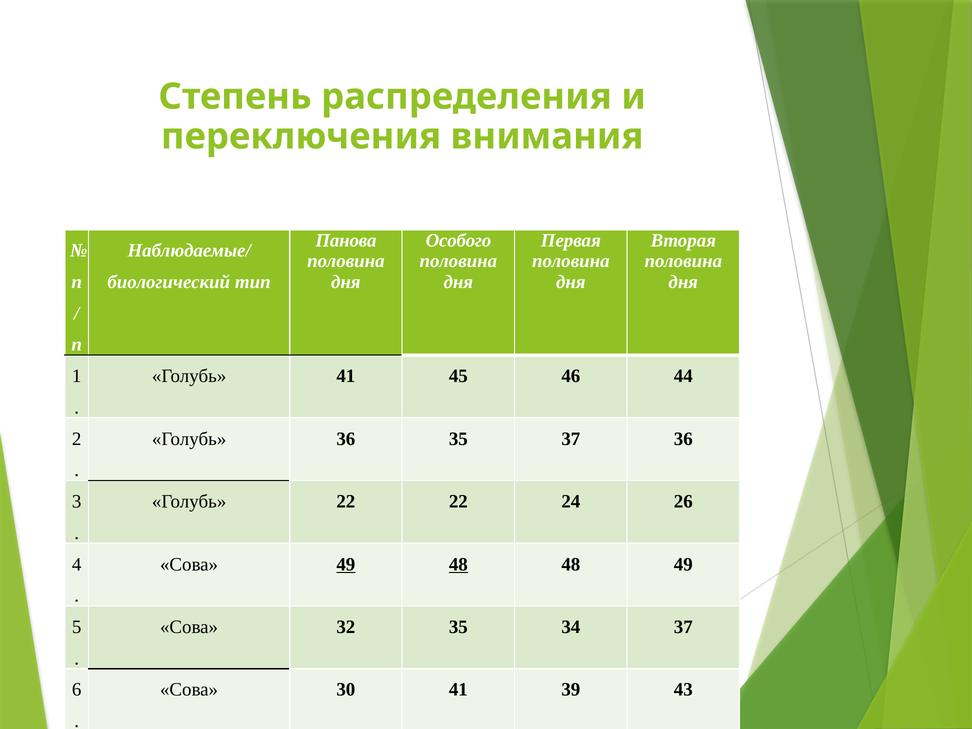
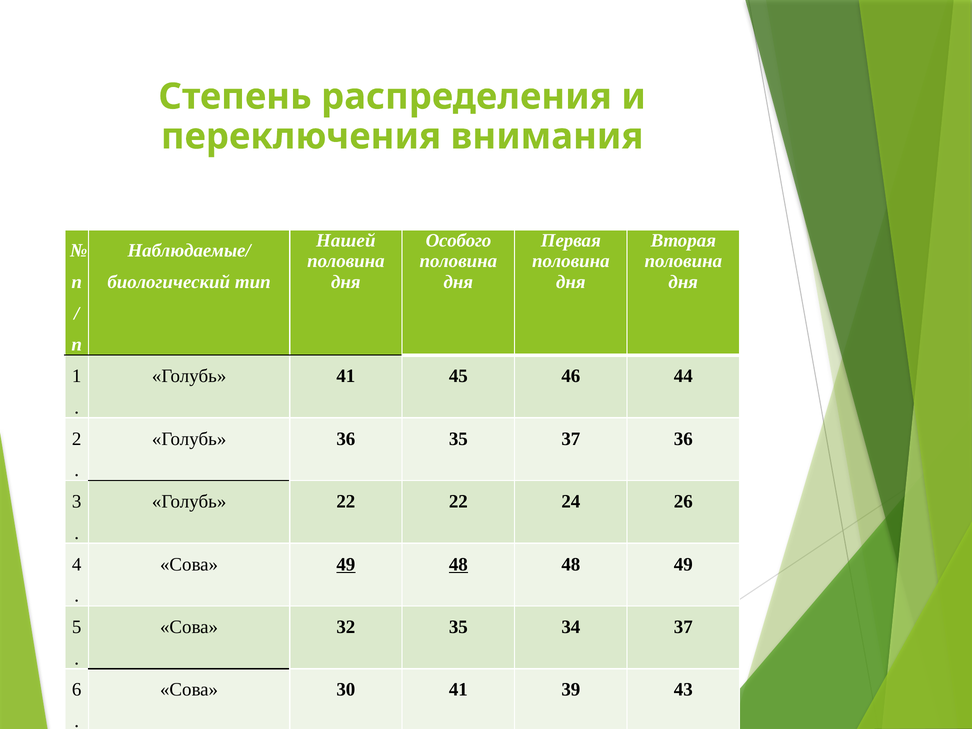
Панова: Панова -> Нашей
